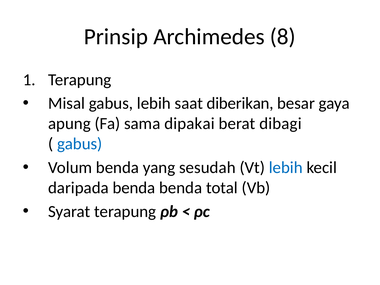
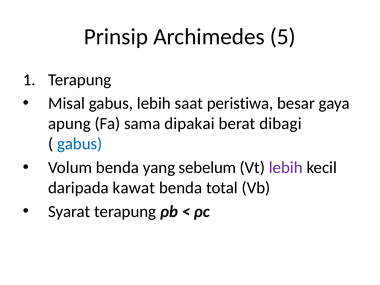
8: 8 -> 5
diberikan: diberikan -> peristiwa
sesudah: sesudah -> sebelum
lebih at (286, 168) colour: blue -> purple
daripada benda: benda -> kawat
